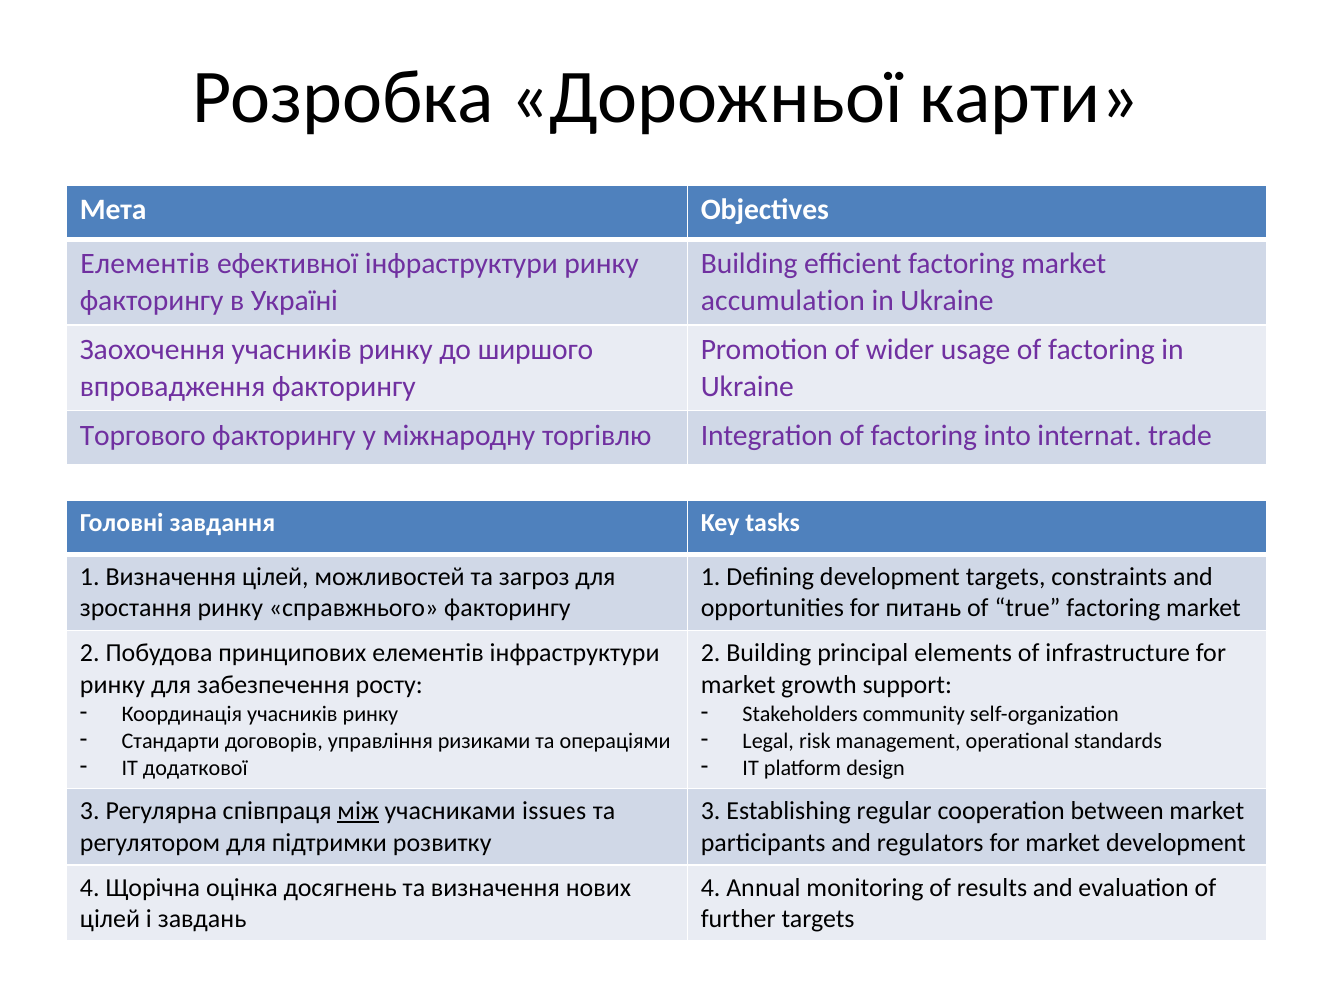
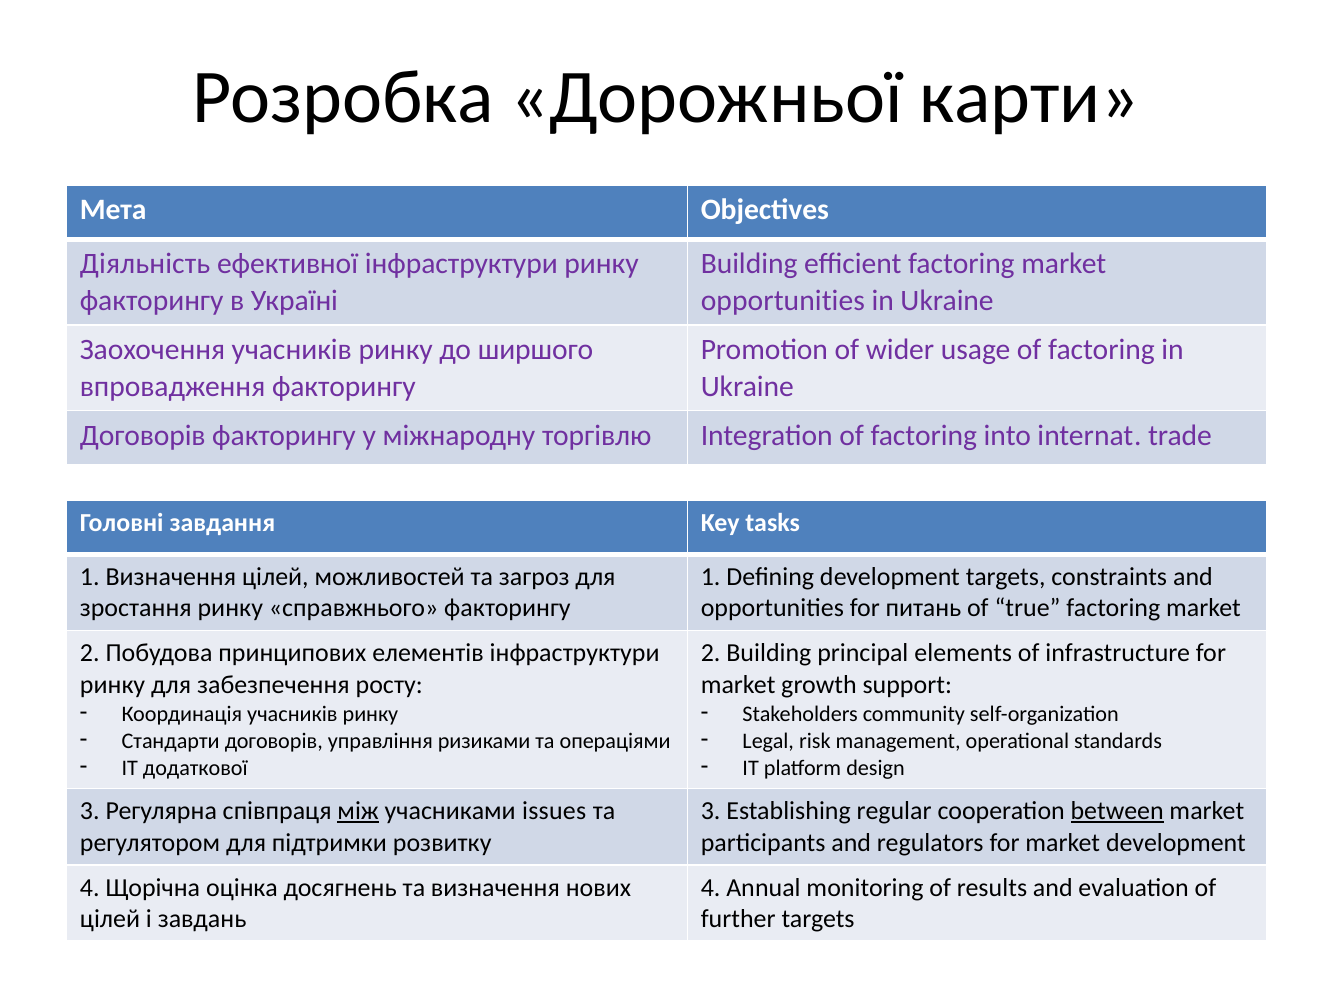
Елементів at (145, 264): Елементів -> Діяльність
accumulation at (783, 300): accumulation -> opportunities
Торгового at (143, 436): Торгового -> Договорів
between underline: none -> present
